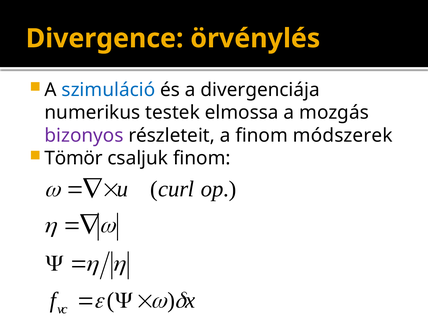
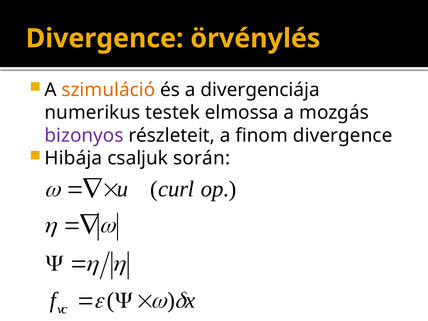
szimuláció colour: blue -> orange
finom módszerek: módszerek -> divergence
Tömör: Tömör -> Hibája
csaljuk finom: finom -> során
